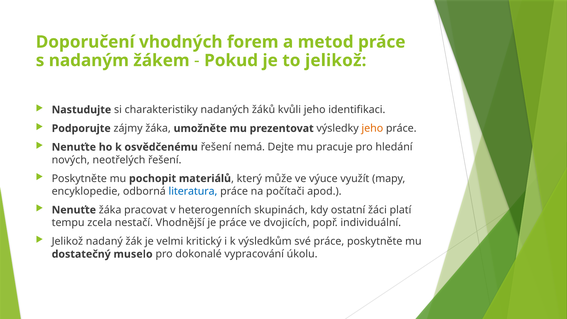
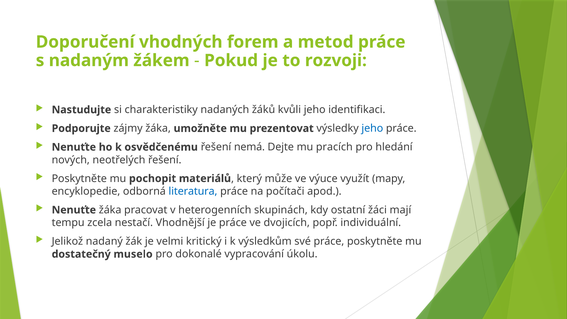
to jelikož: jelikož -> rozvoji
jeho at (372, 128) colour: orange -> blue
pracuje: pracuje -> pracích
platí: platí -> mají
